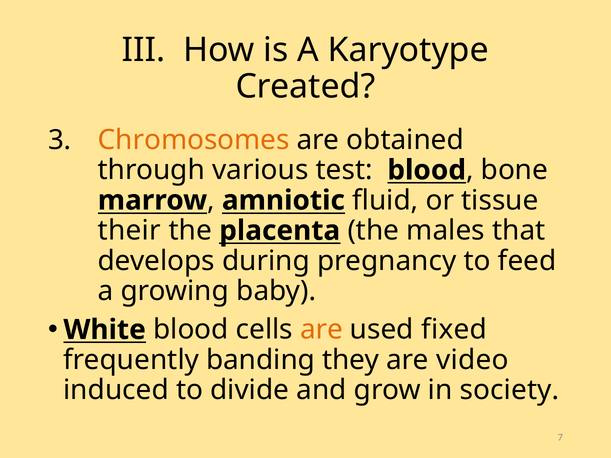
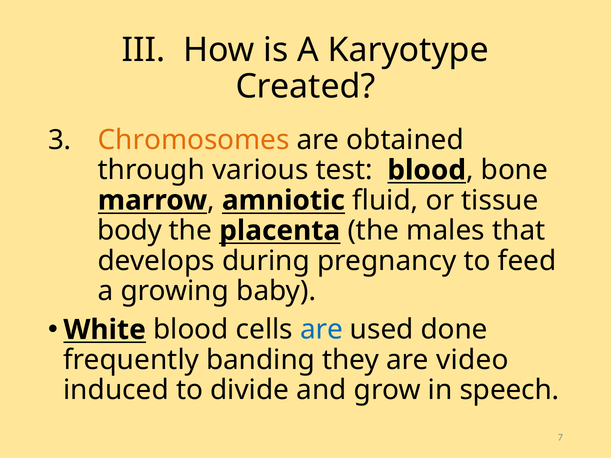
their: their -> body
are at (322, 330) colour: orange -> blue
fixed: fixed -> done
society: society -> speech
